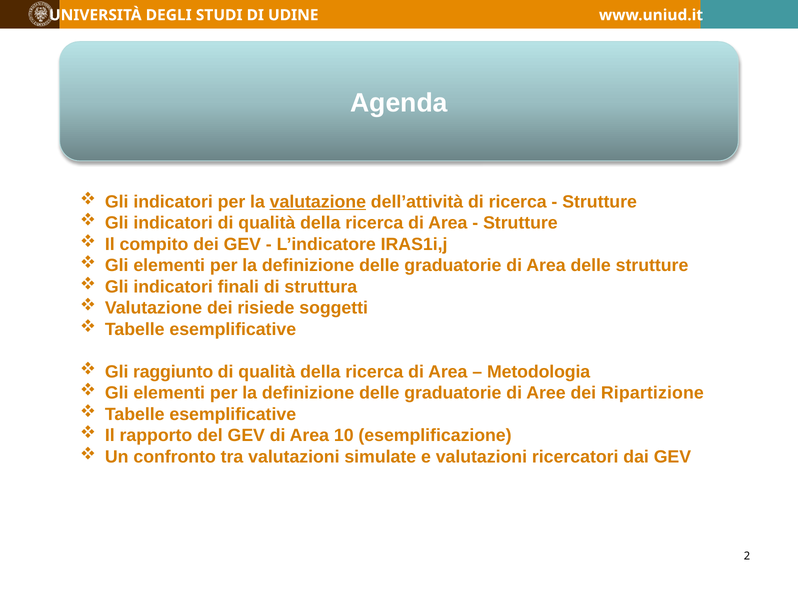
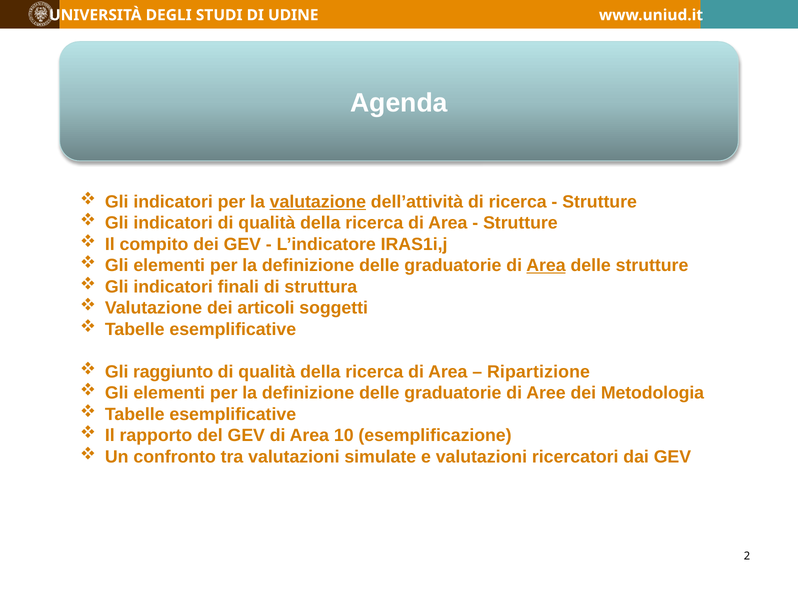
Area at (546, 266) underline: none -> present
risiede: risiede -> articoli
Metodologia: Metodologia -> Ripartizione
Ripartizione: Ripartizione -> Metodologia
